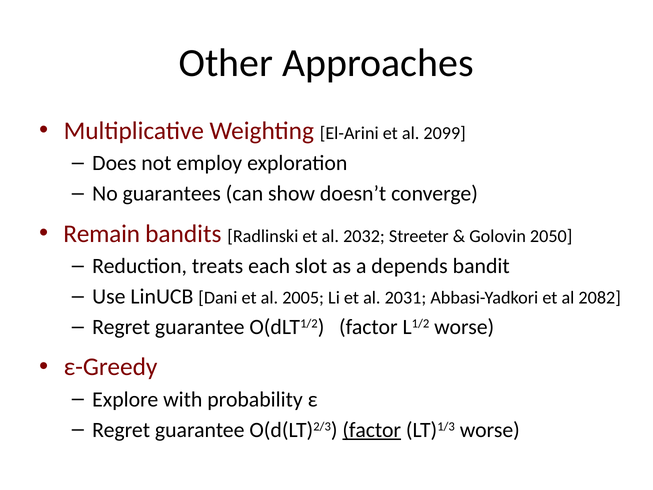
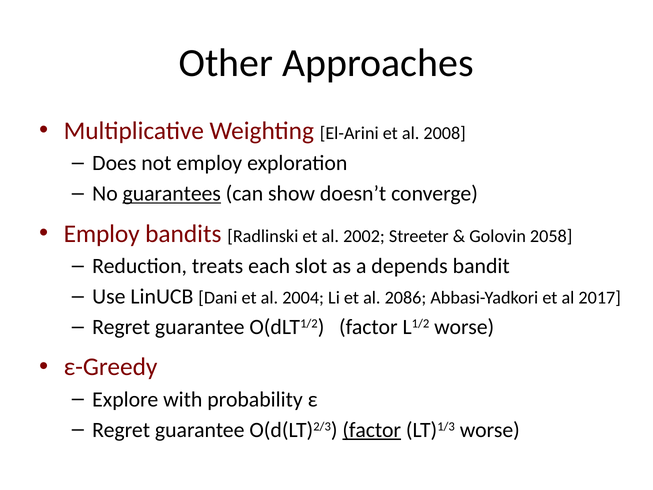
2099: 2099 -> 2008
guarantees underline: none -> present
Remain at (102, 234): Remain -> Employ
2032: 2032 -> 2002
2050: 2050 -> 2058
2005: 2005 -> 2004
2031: 2031 -> 2086
2082: 2082 -> 2017
